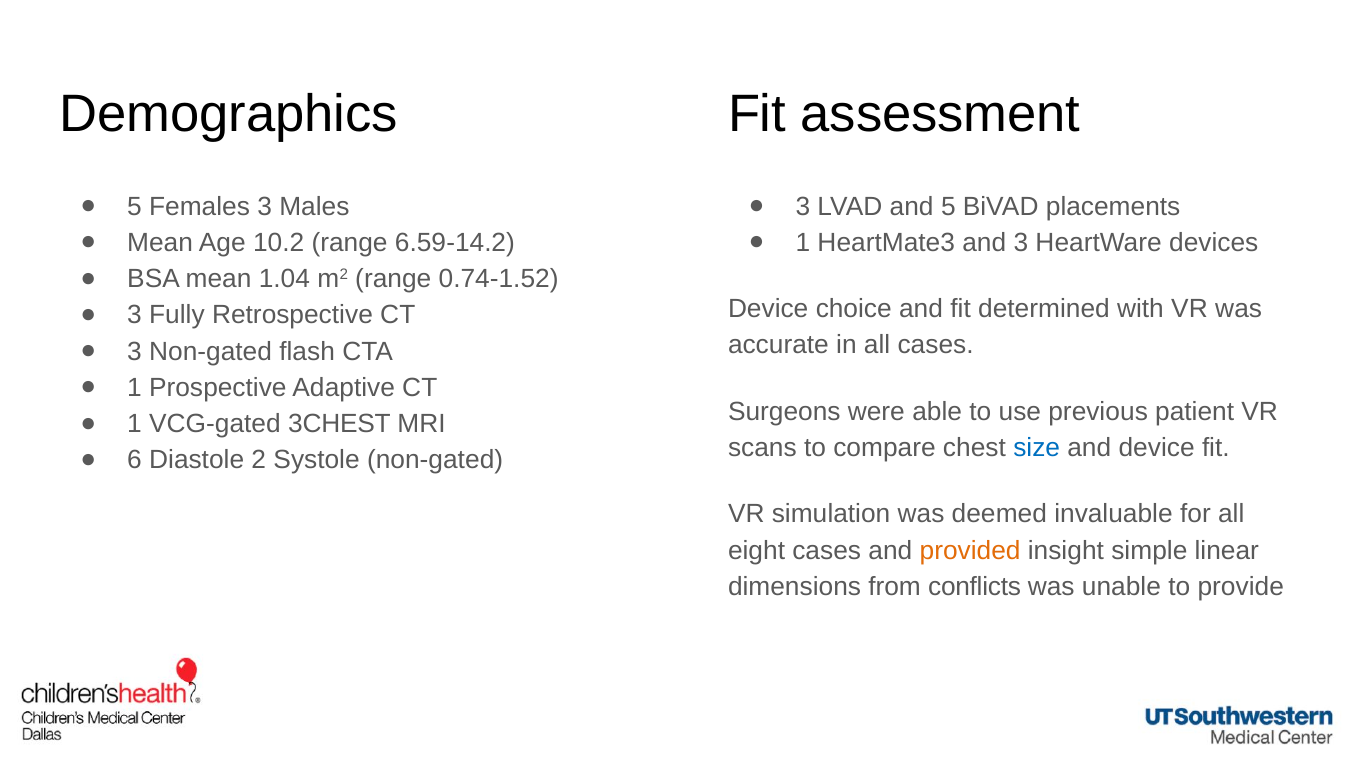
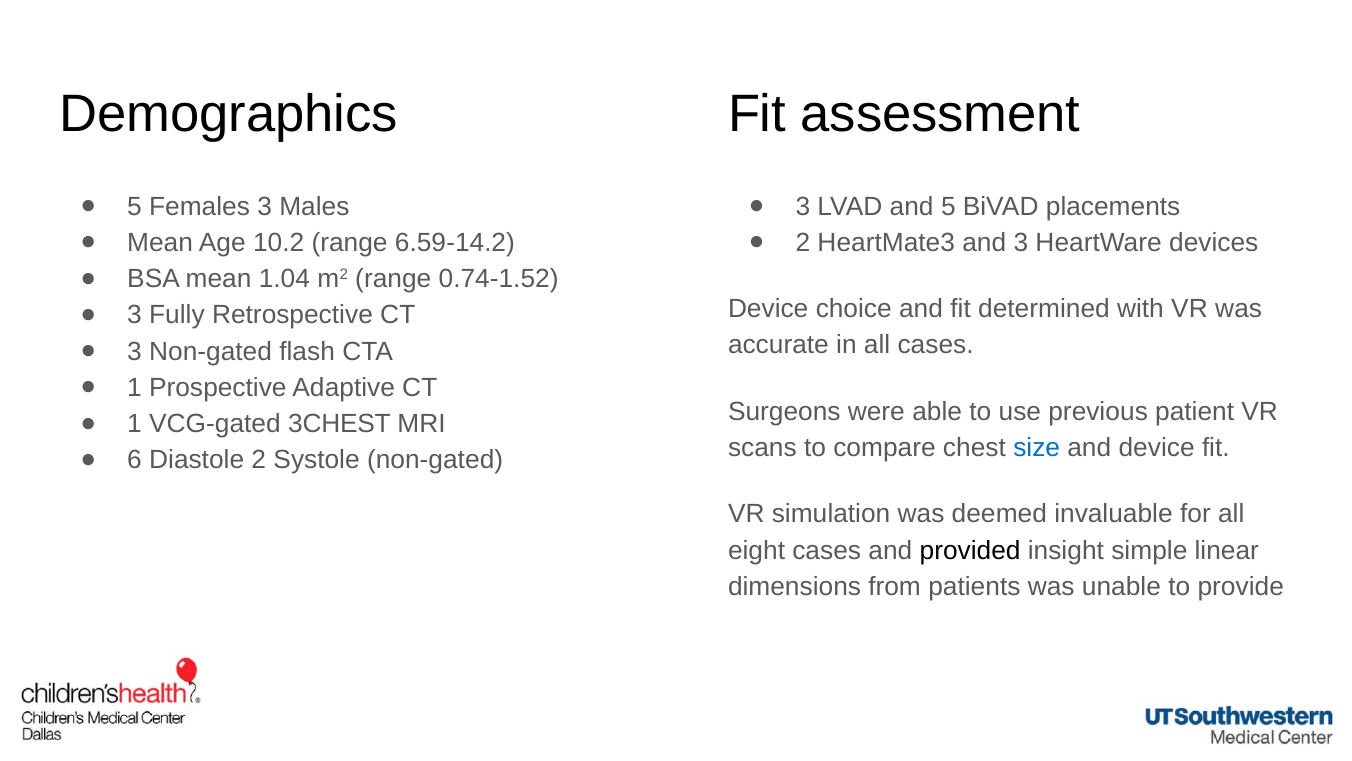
1 at (803, 242): 1 -> 2
provided colour: orange -> black
conflicts: conflicts -> patients
